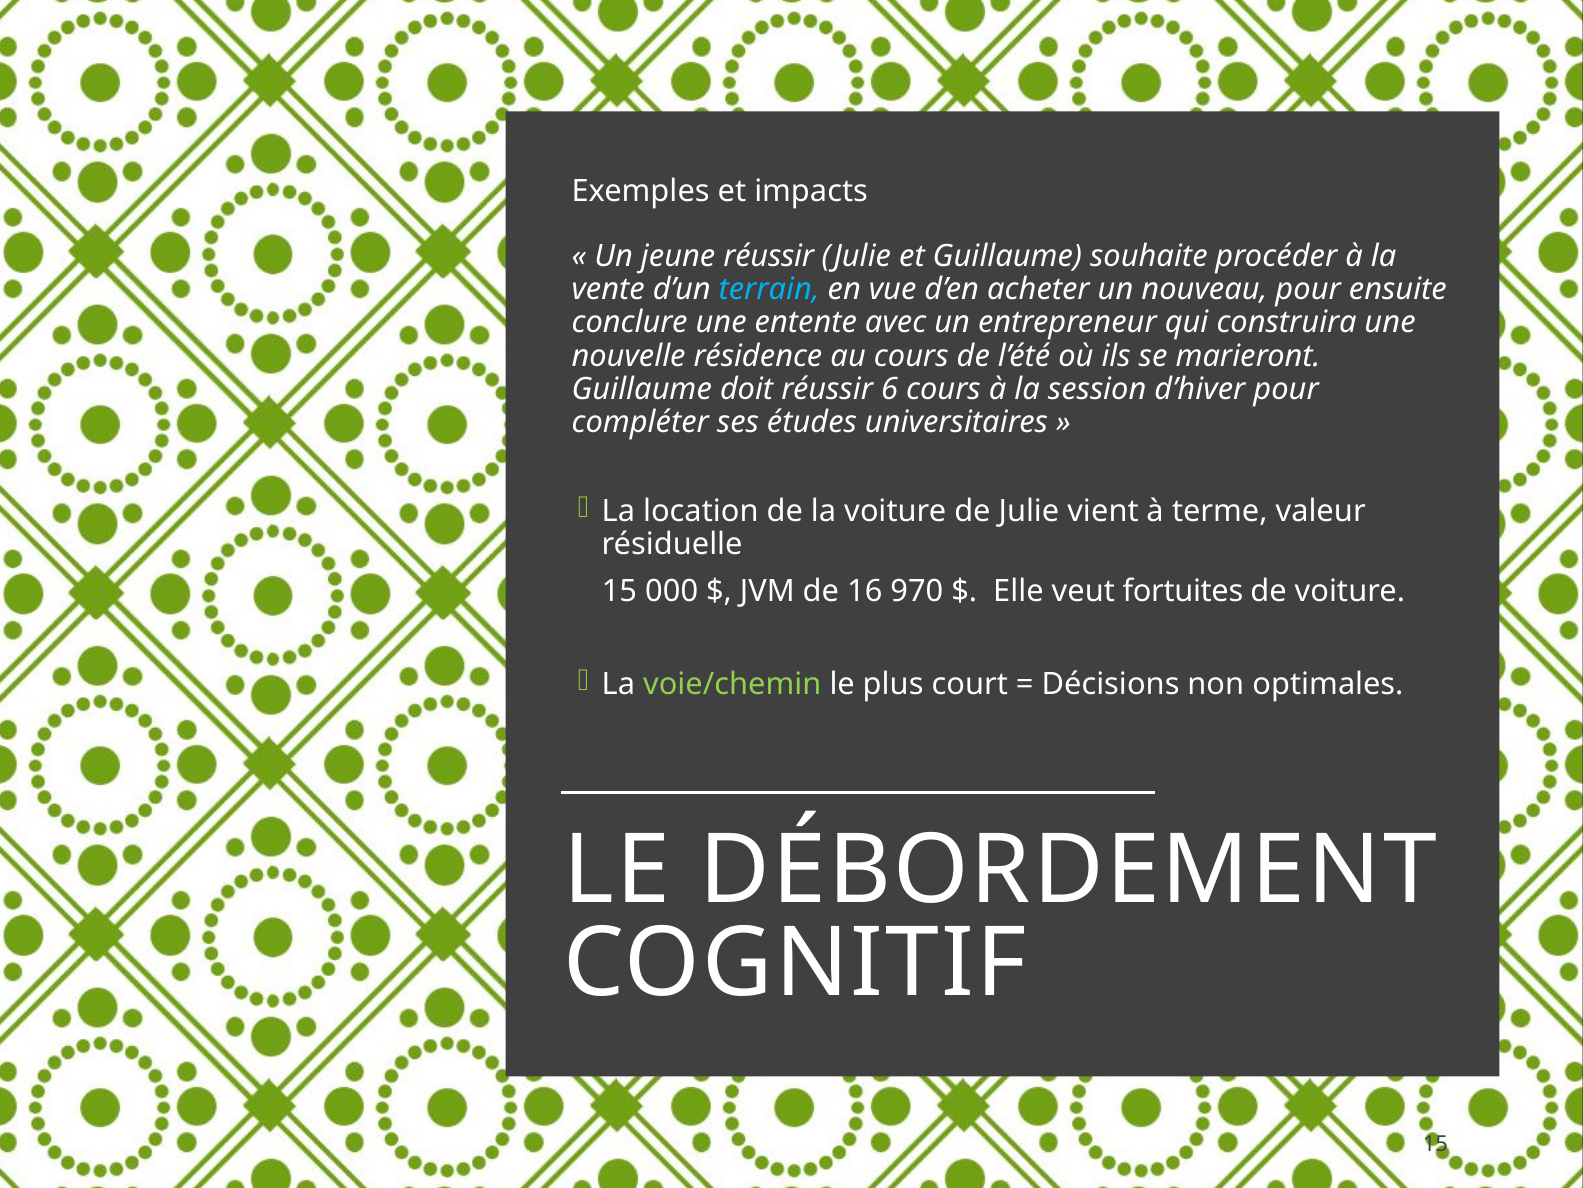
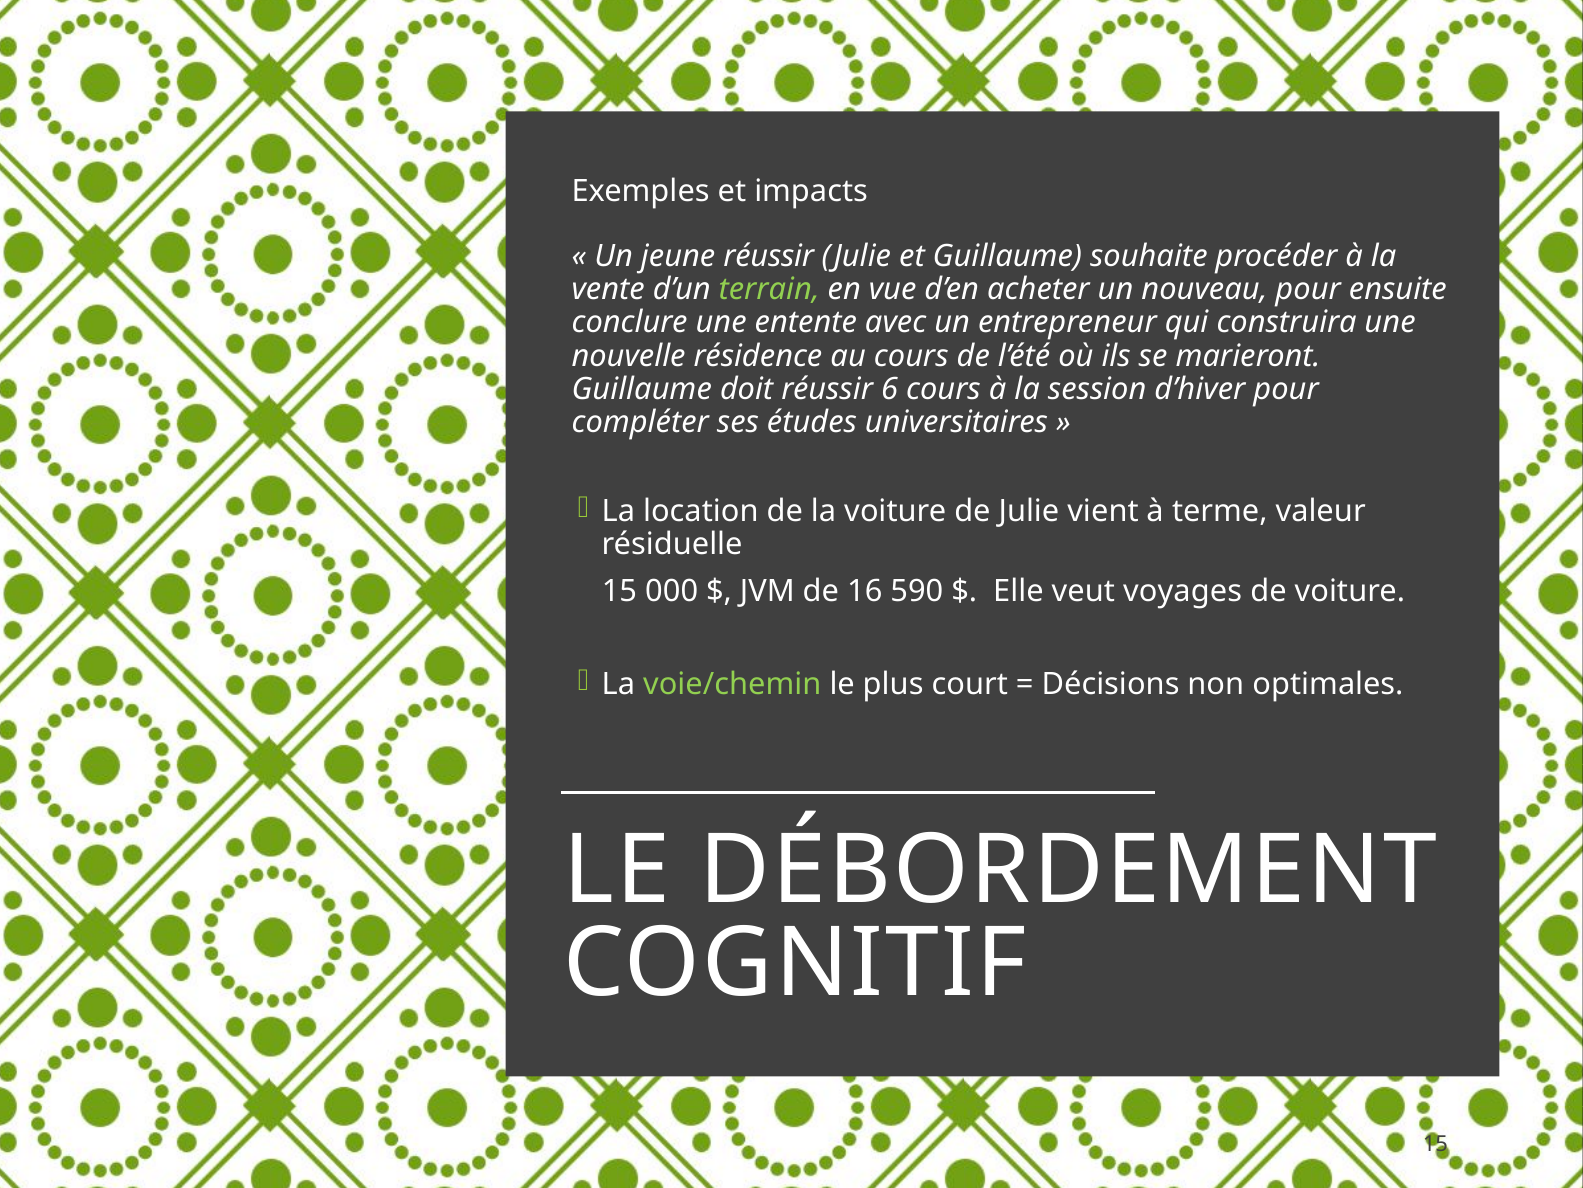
terrain colour: light blue -> light green
970: 970 -> 590
fortuites: fortuites -> voyages
